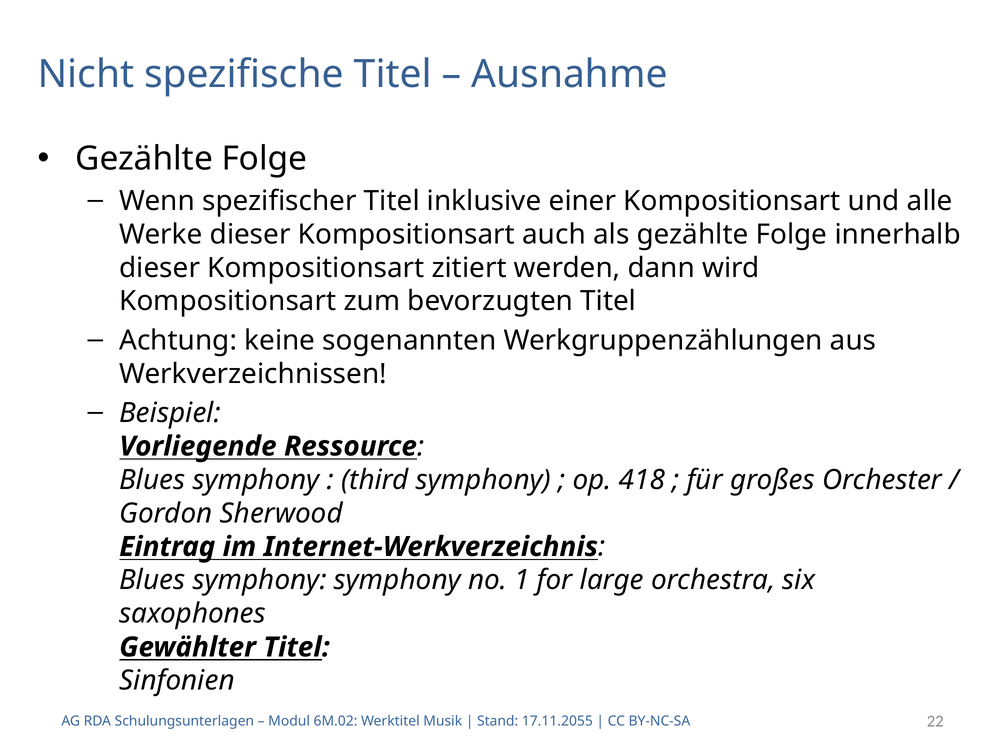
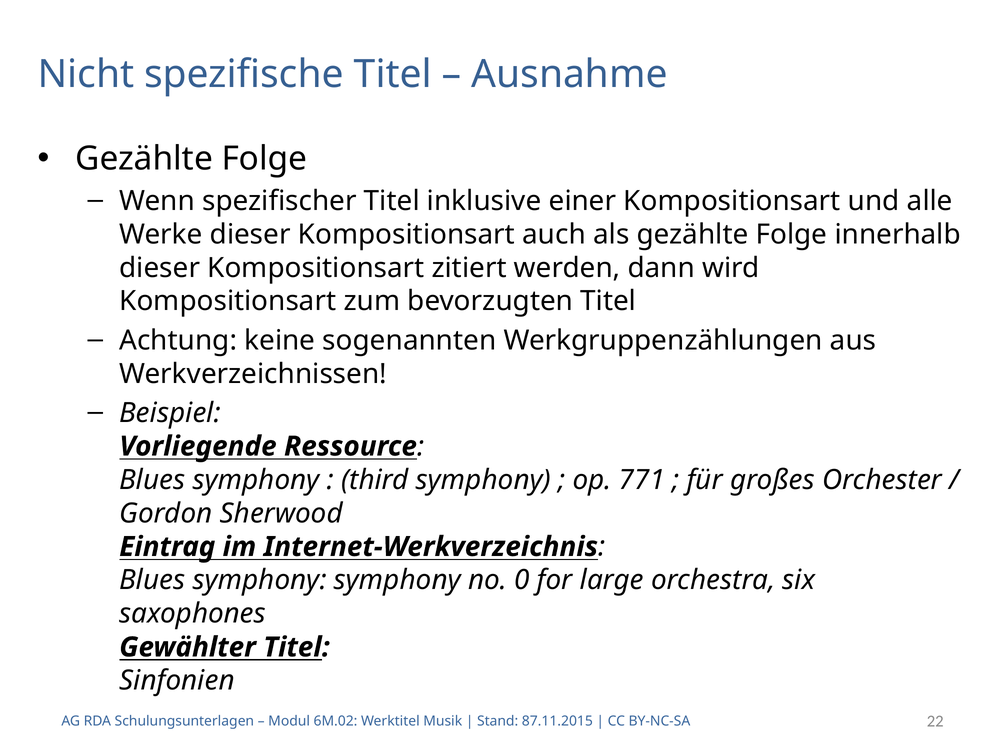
418: 418 -> 771
1: 1 -> 0
17.11.2055: 17.11.2055 -> 87.11.2015
